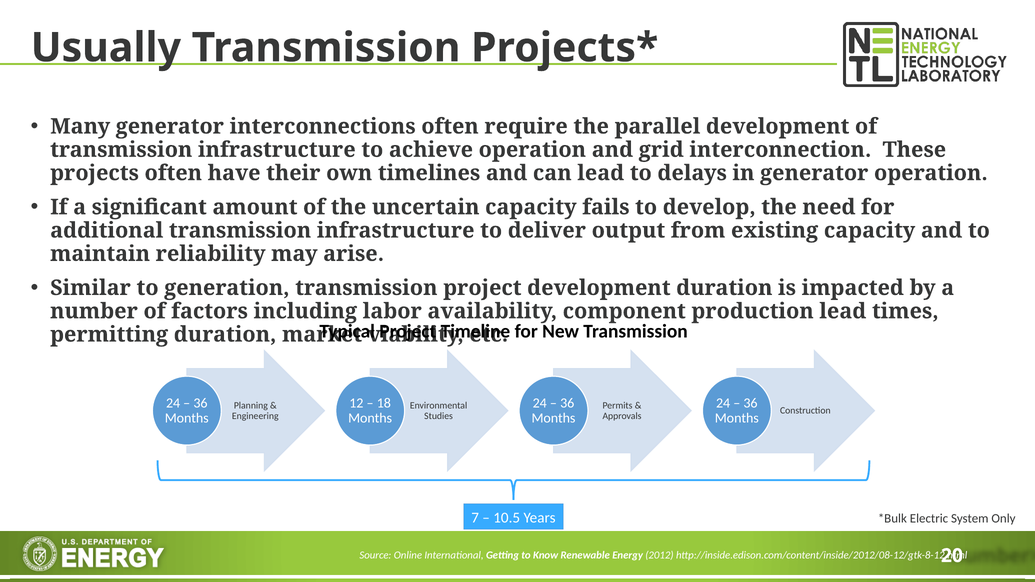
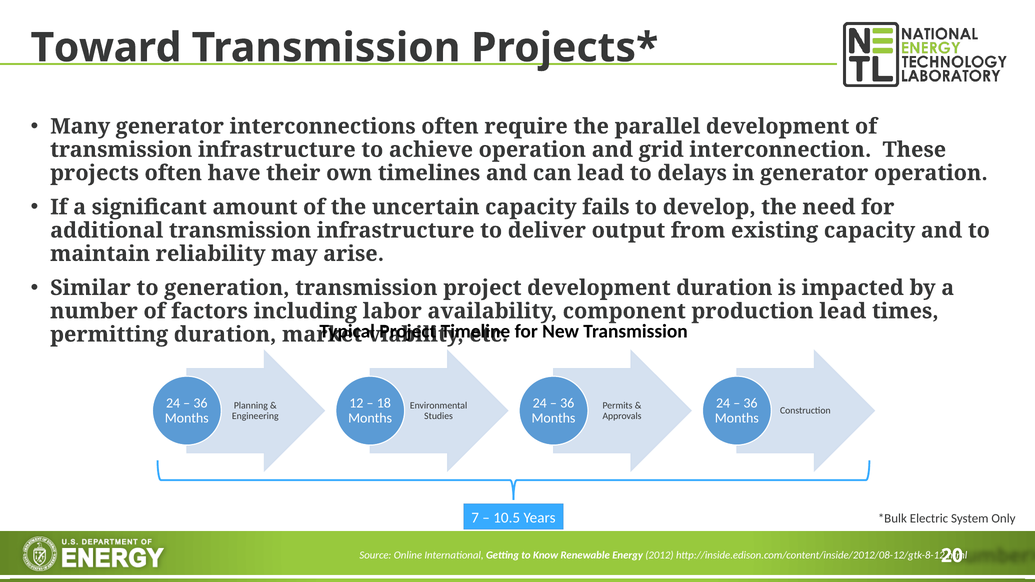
Usually: Usually -> Toward
